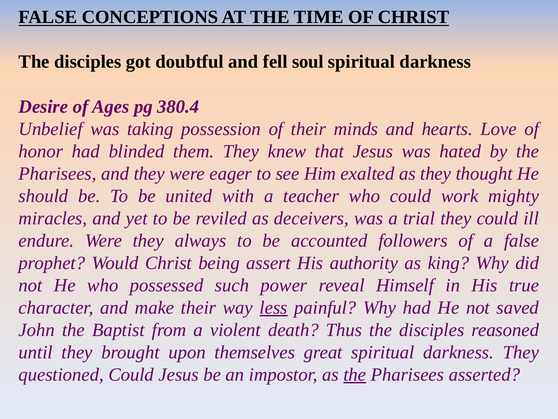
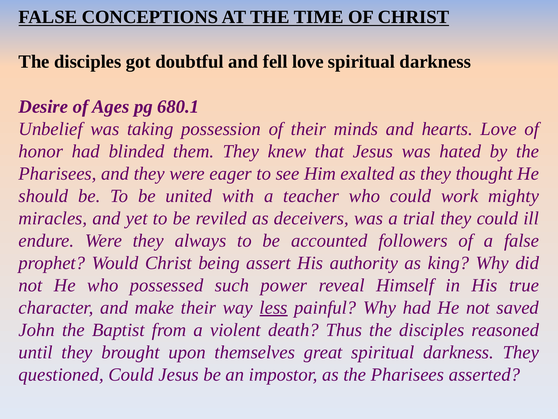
fell soul: soul -> love
380.4: 380.4 -> 680.1
the at (355, 374) underline: present -> none
